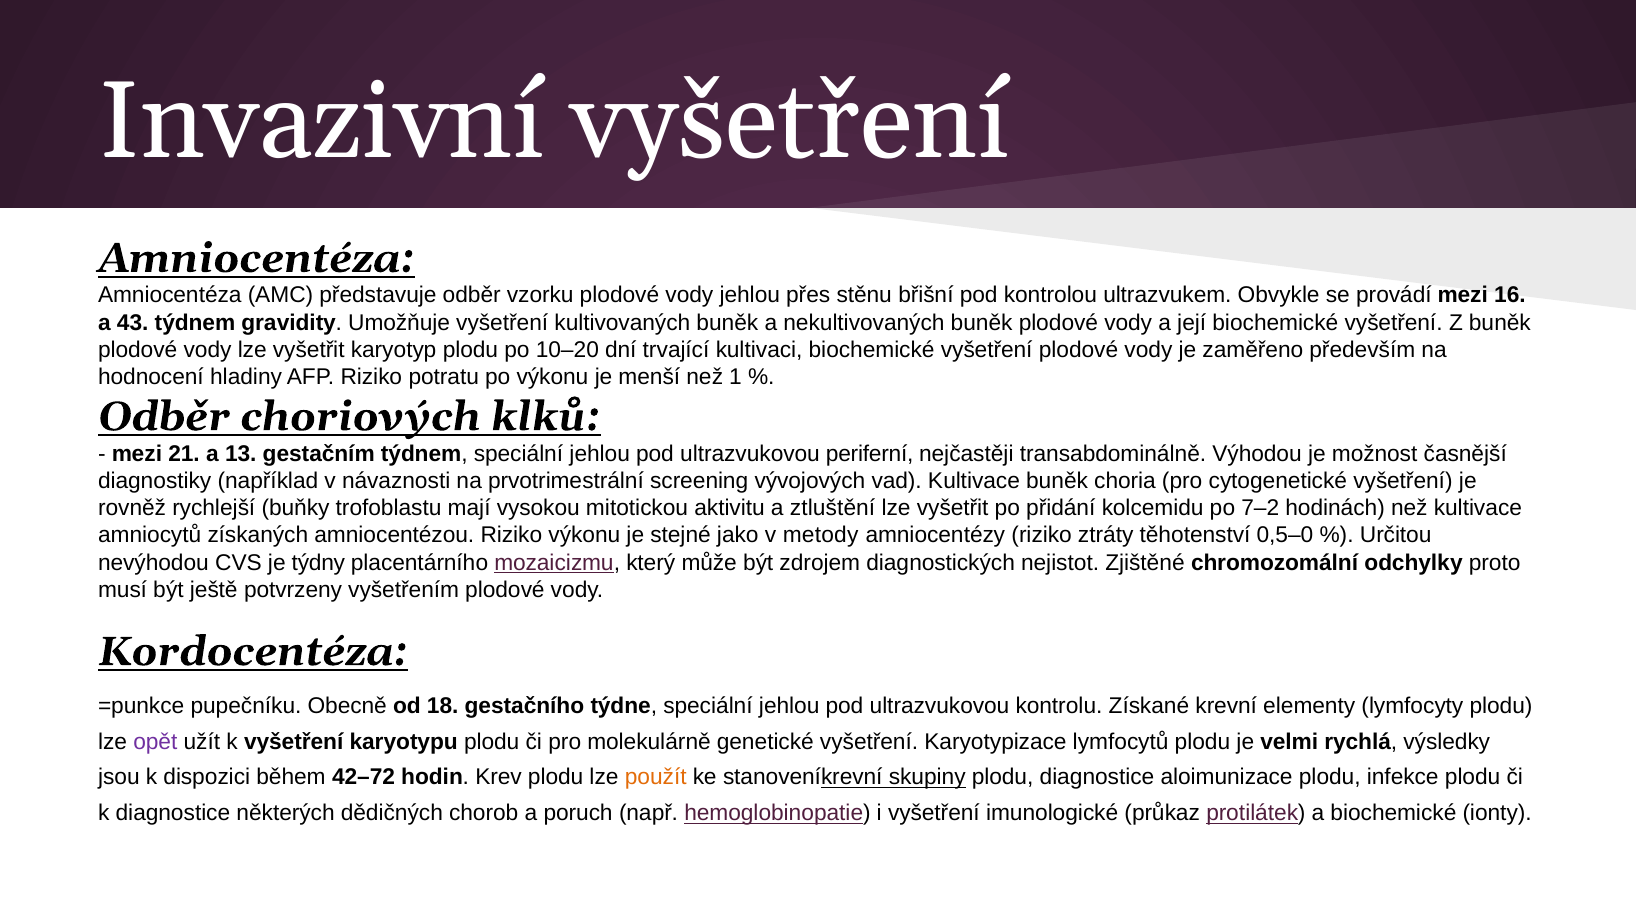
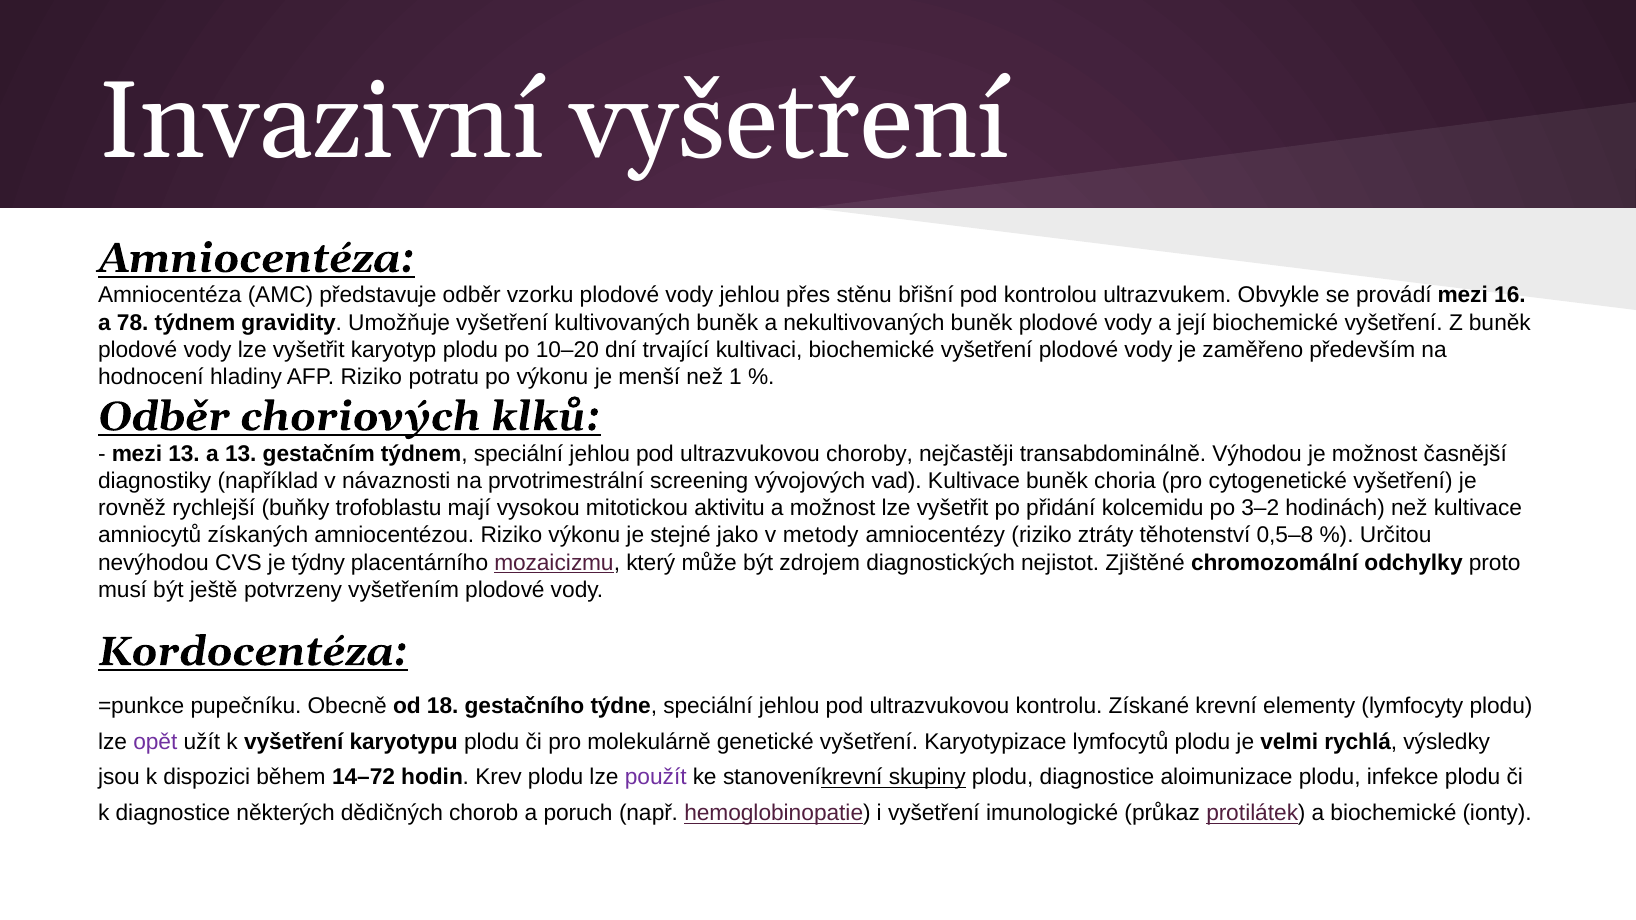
43: 43 -> 78
mezi 21: 21 -> 13
periferní: periferní -> choroby
a ztluštění: ztluštění -> možnost
7–2: 7–2 -> 3–2
0,5–0: 0,5–0 -> 0,5–8
42–72: 42–72 -> 14–72
použít colour: orange -> purple
